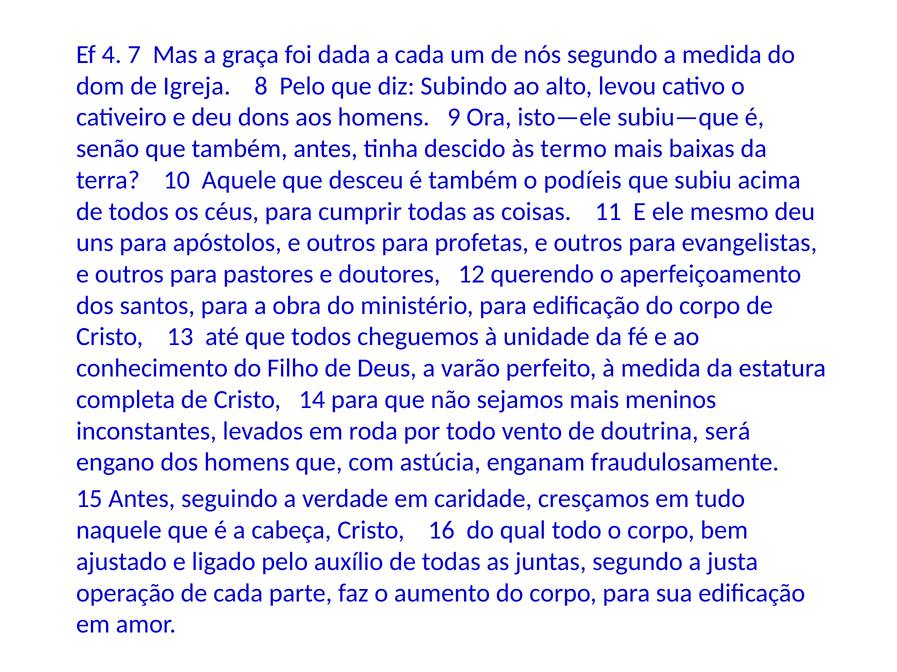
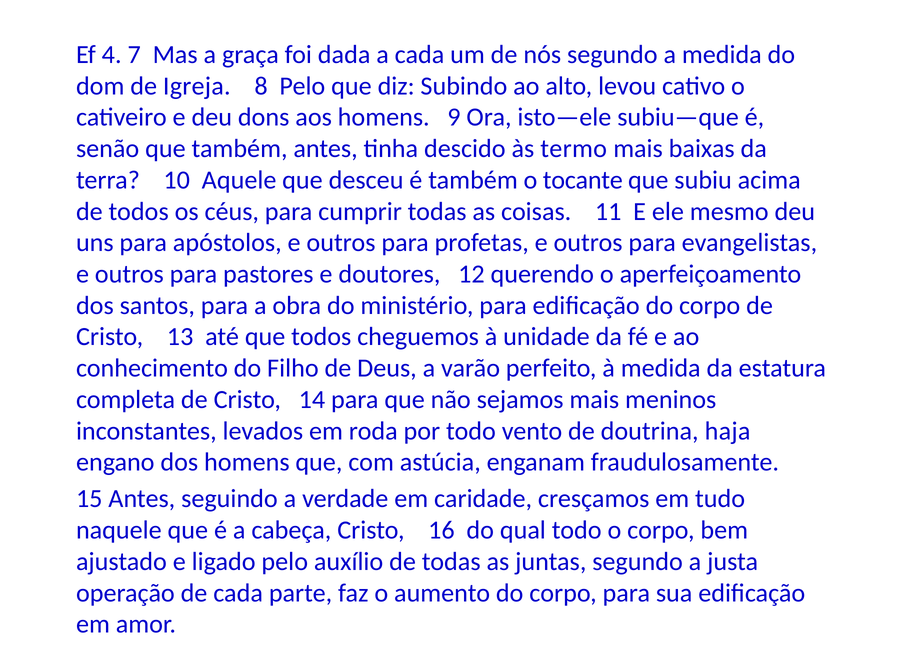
podíeis: podíeis -> tocante
será: será -> haja
